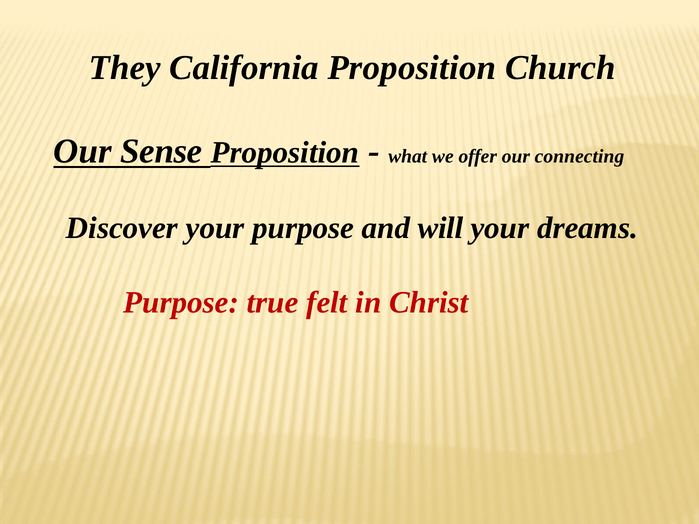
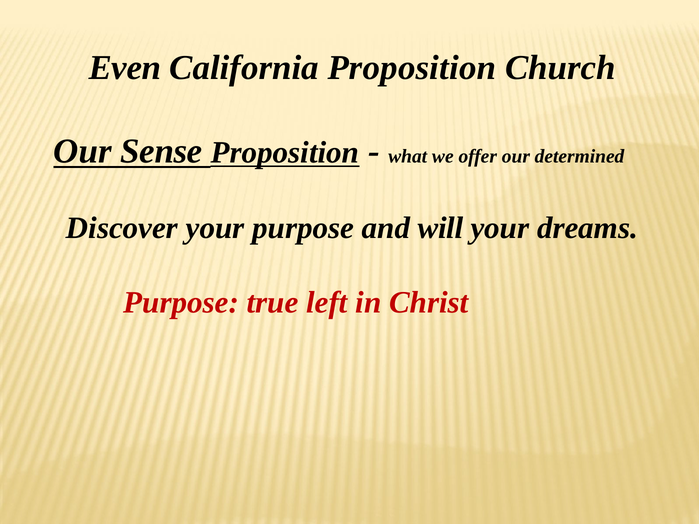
They: They -> Even
connecting: connecting -> determined
felt: felt -> left
